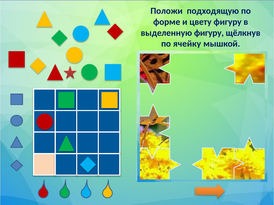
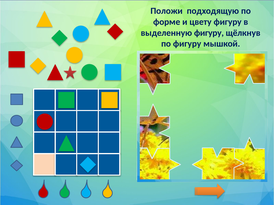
по ячейку: ячейку -> фигуру
